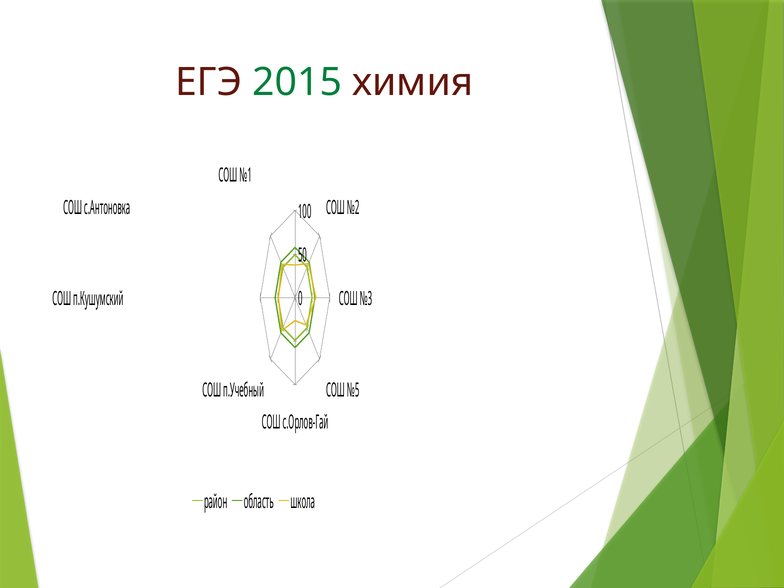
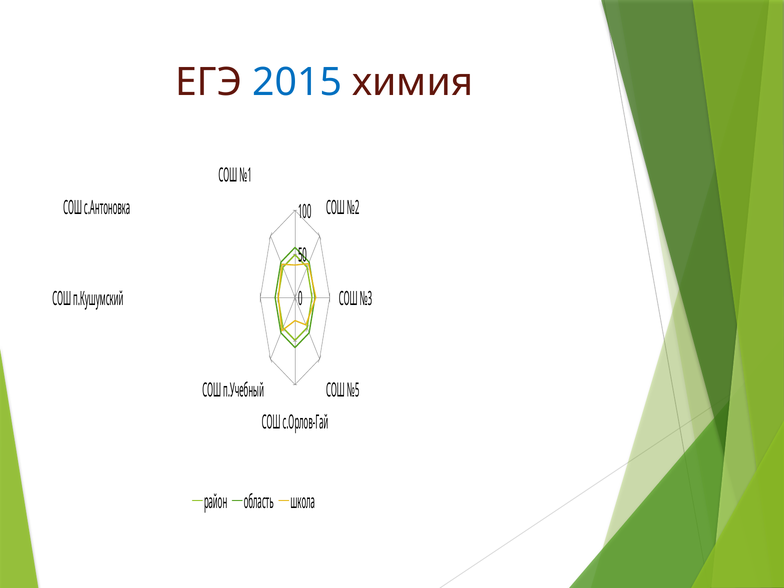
2015 colour: green -> blue
